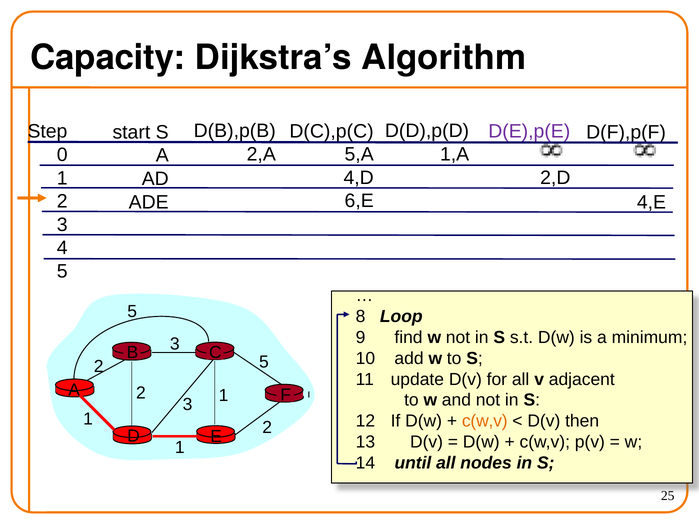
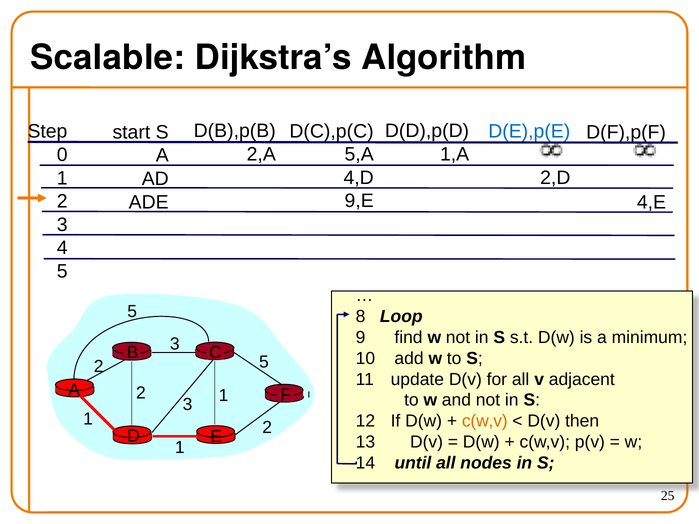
Capacity: Capacity -> Scalable
D(E),p(E colour: purple -> blue
6,E: 6,E -> 9,E
